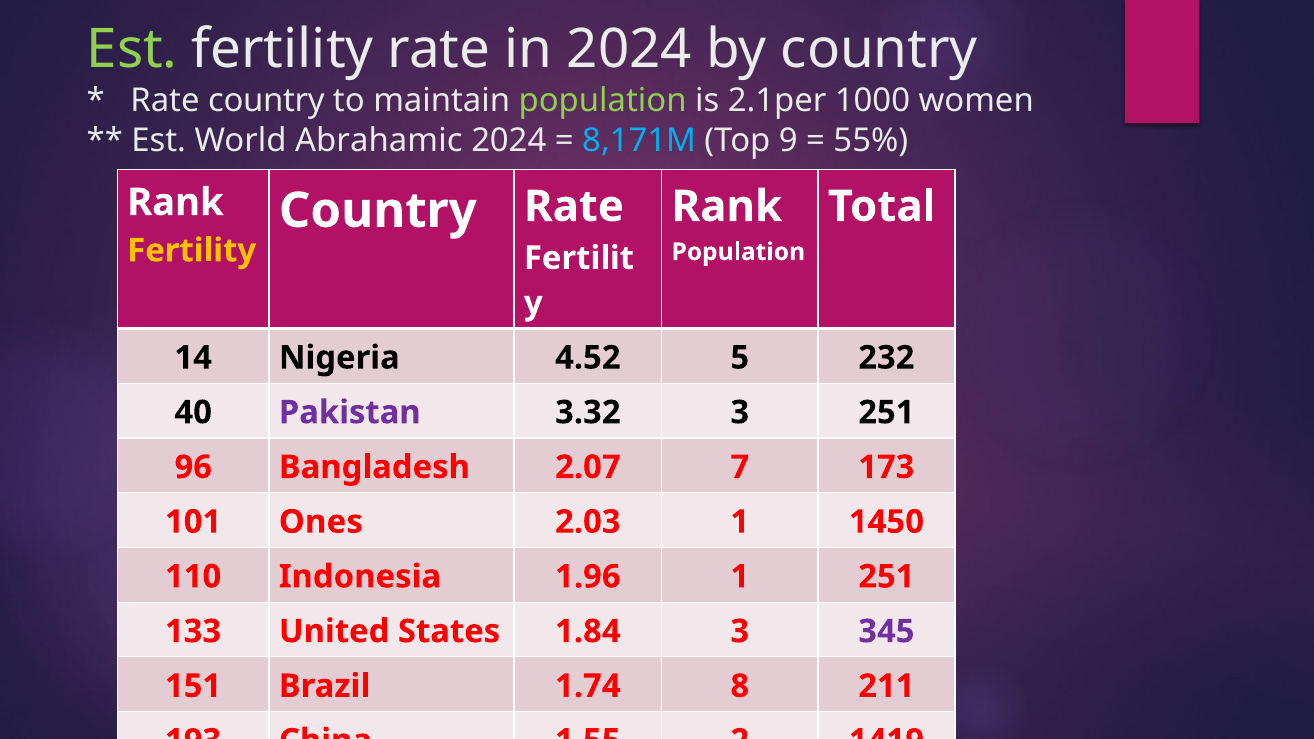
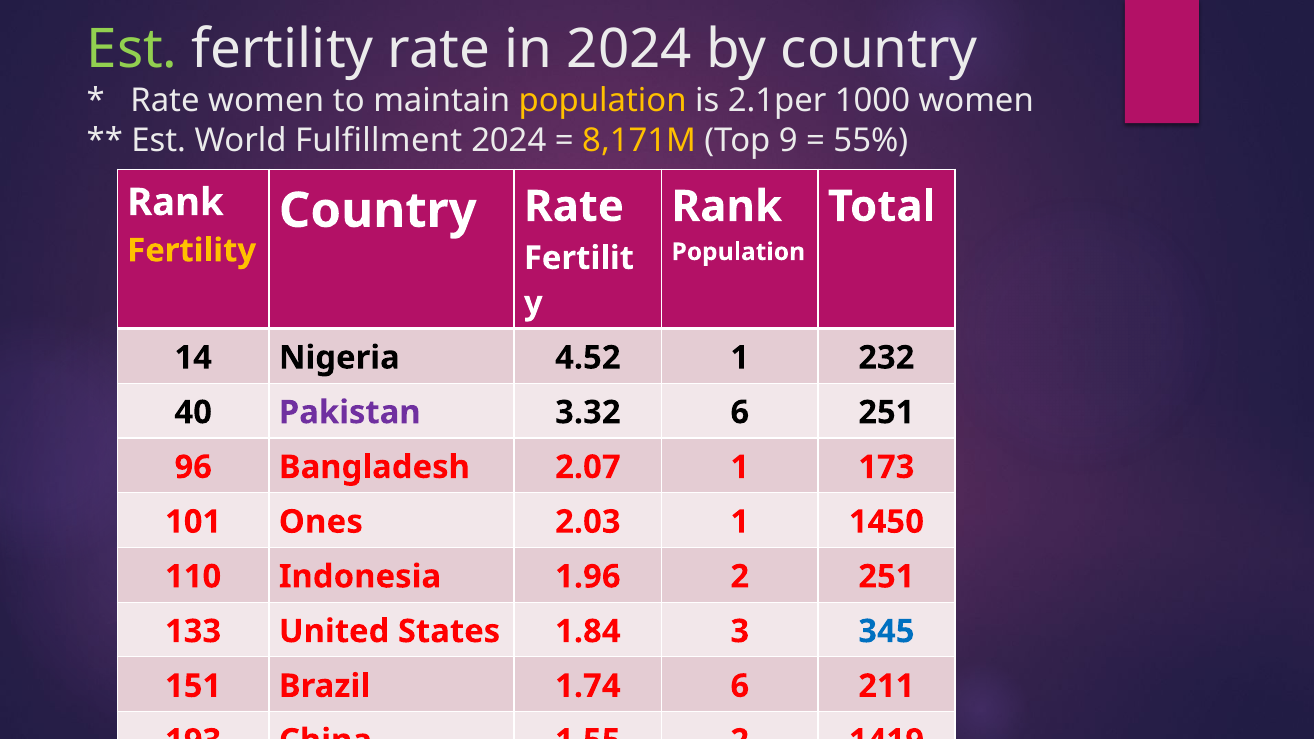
Rate country: country -> women
population at (603, 101) colour: light green -> yellow
Abrahamic: Abrahamic -> Fulfillment
8,171M colour: light blue -> yellow
4.52 5: 5 -> 1
3.32 3: 3 -> 6
2.07 7: 7 -> 1
1.96 1: 1 -> 2
345 colour: purple -> blue
1.74 8: 8 -> 6
